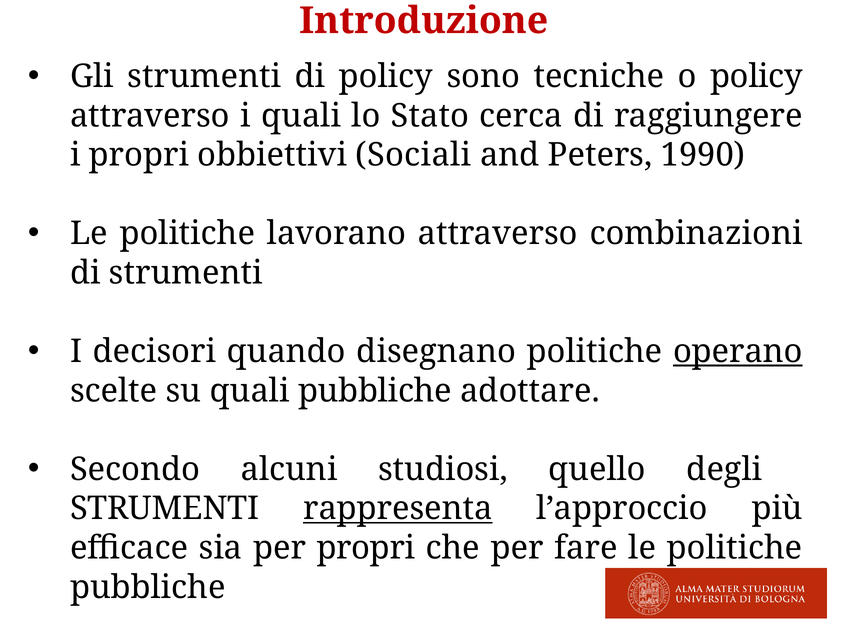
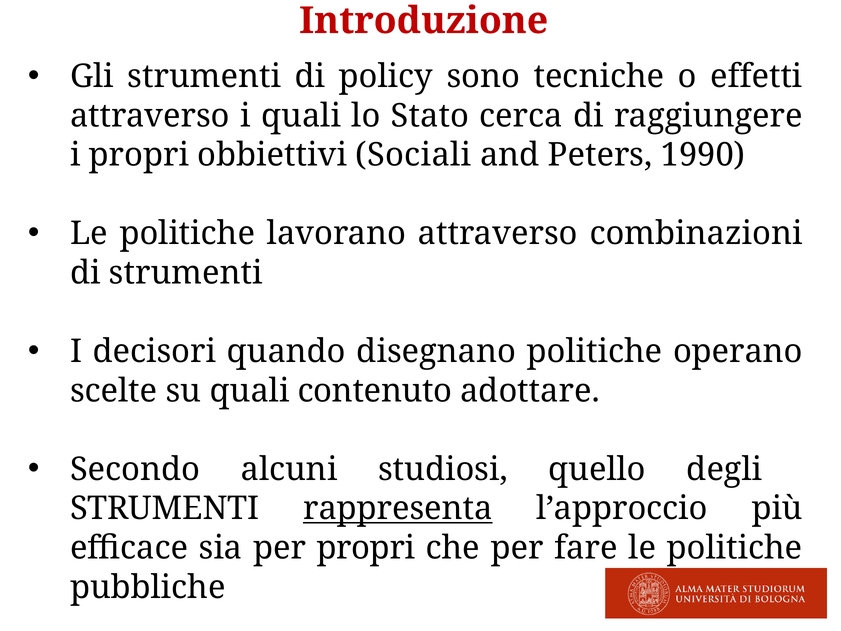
o policy: policy -> effetti
operano underline: present -> none
quali pubbliche: pubbliche -> contenuto
